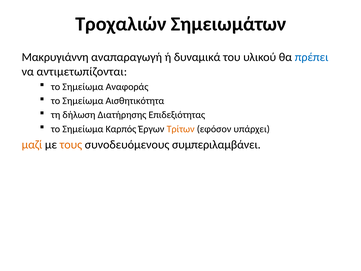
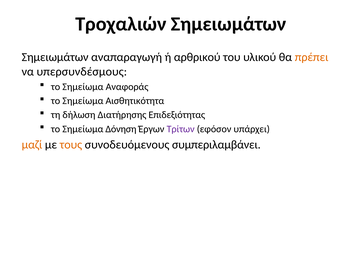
Μακρυγιάννη at (55, 57): Μακρυγιάννη -> Σημειωμάτων
δυναμικά: δυναμικά -> αρθρικού
πρέπει colour: blue -> orange
αντιμετωπίζονται: αντιμετωπίζονται -> υπερσυνδέσμους
Καρπός: Καρπός -> Δόνηση
Τρίτων colour: orange -> purple
